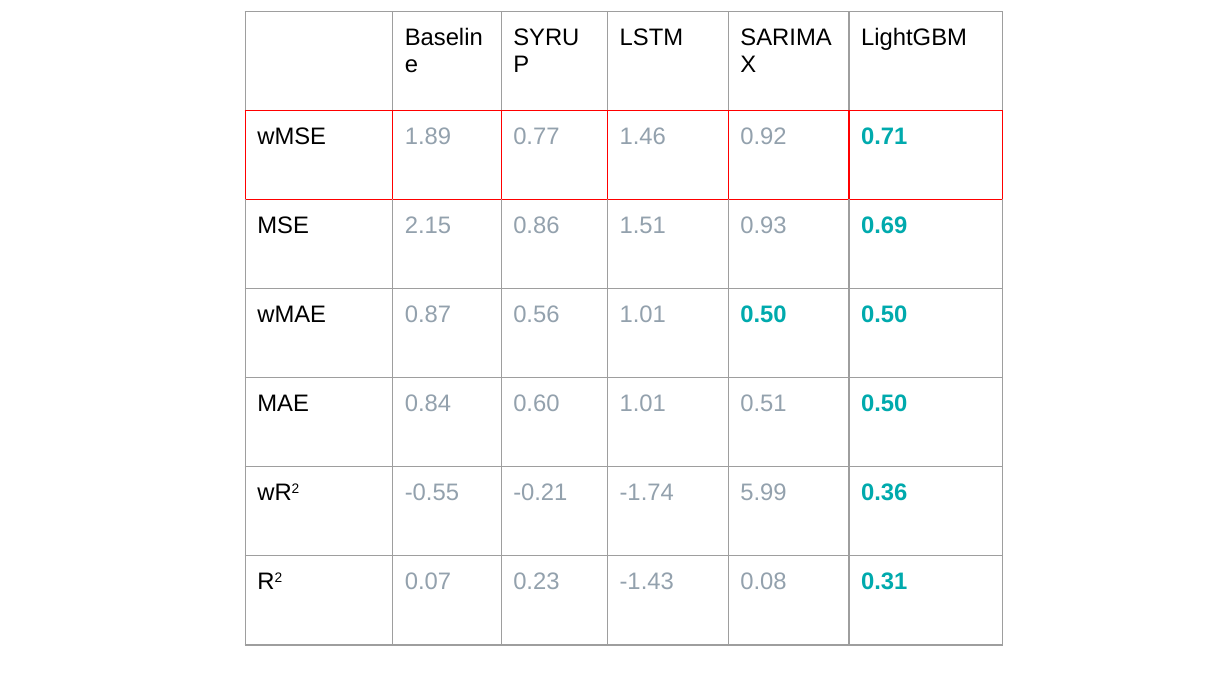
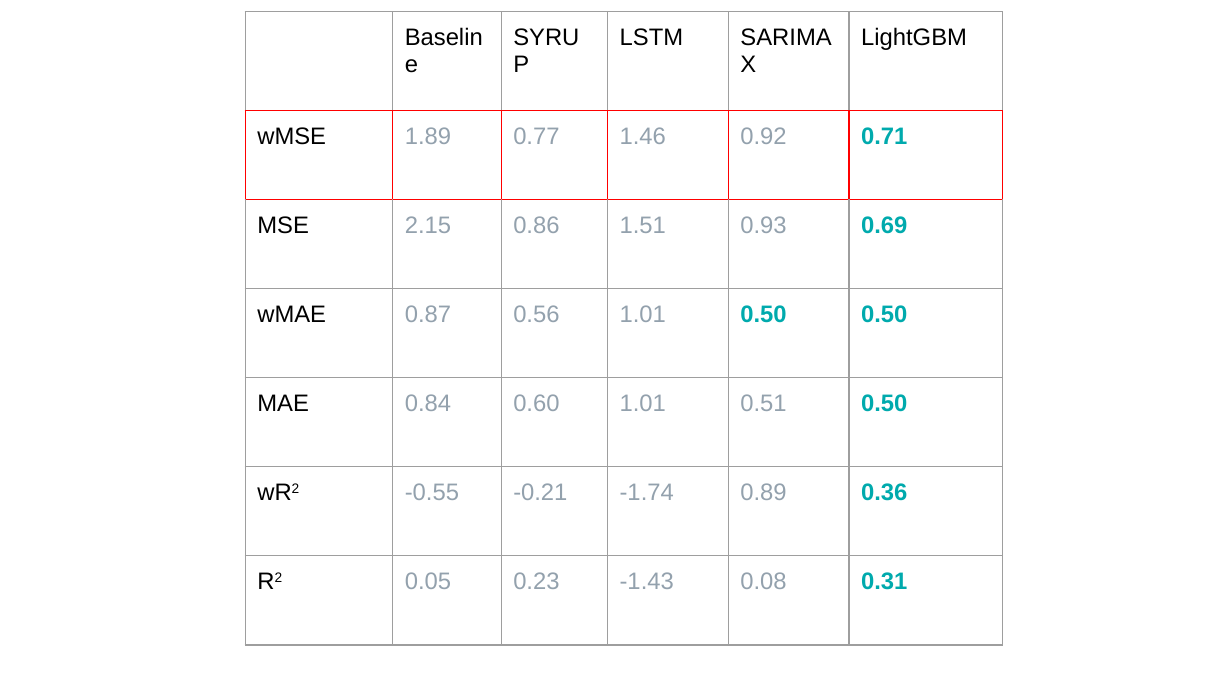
5.99: 5.99 -> 0.89
0.07: 0.07 -> 0.05
